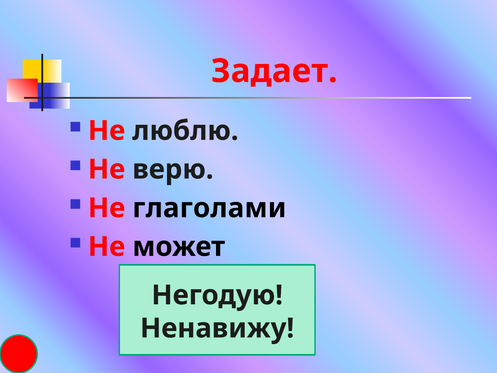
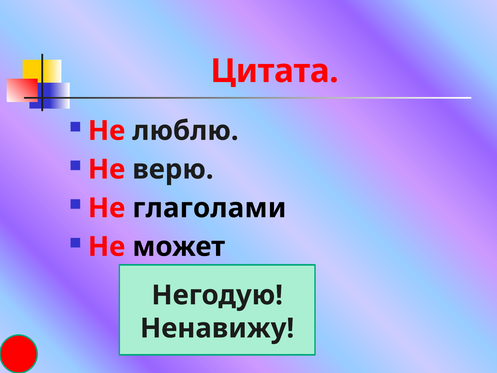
Задает: Задает -> Цитата
